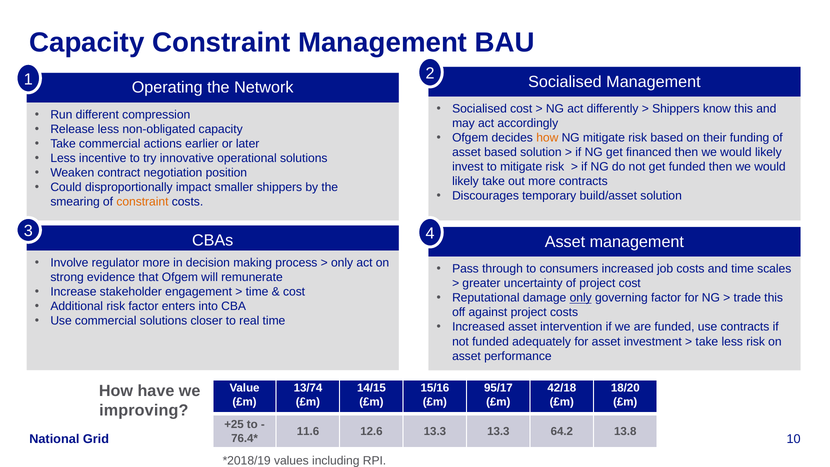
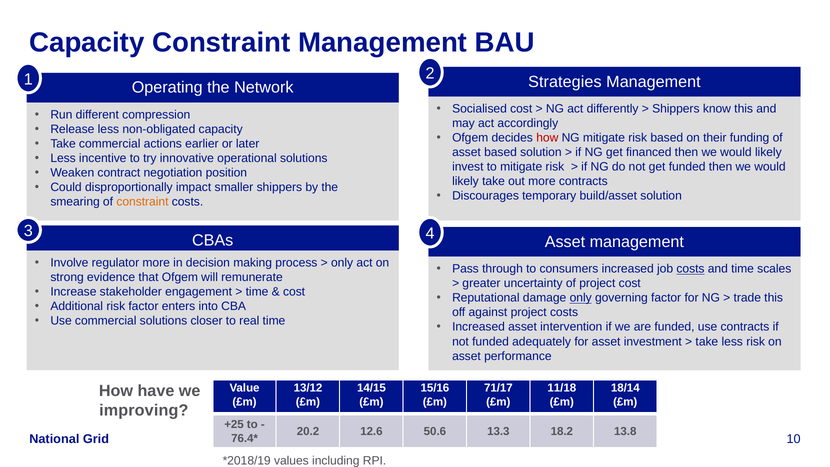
Socialised at (565, 82): Socialised -> Strategies
how at (547, 138) colour: orange -> red
costs at (690, 269) underline: none -> present
13/74: 13/74 -> 13/12
95/17: 95/17 -> 71/17
42/18: 42/18 -> 11/18
18/20: 18/20 -> 18/14
11.6: 11.6 -> 20.2
12.6 13.3: 13.3 -> 50.6
64.2: 64.2 -> 18.2
